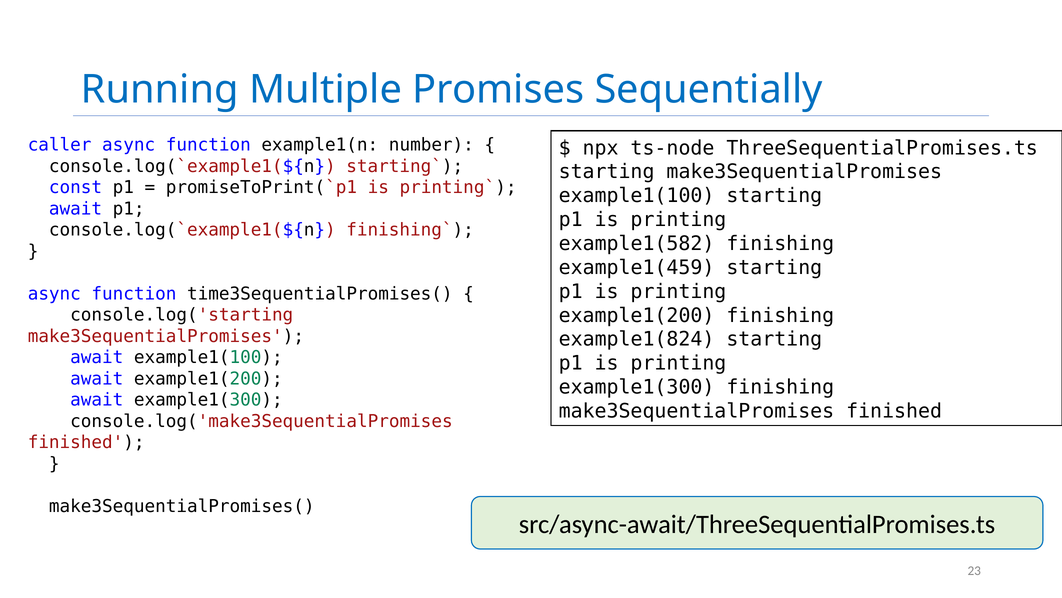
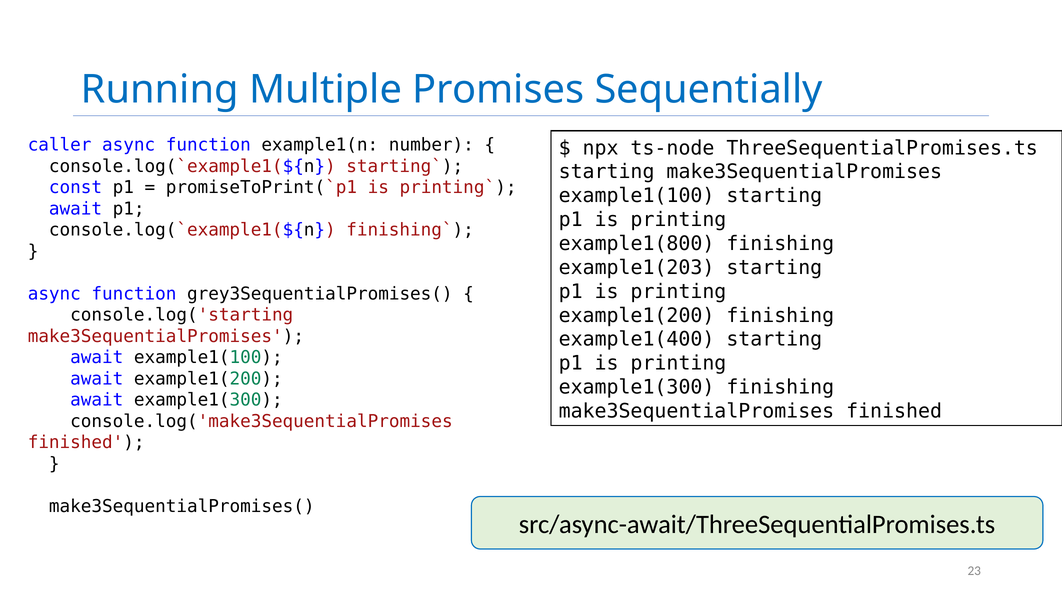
example1(582: example1(582 -> example1(800
example1(459: example1(459 -> example1(203
time3SequentialPromises(: time3SequentialPromises( -> grey3SequentialPromises(
example1(824: example1(824 -> example1(400
